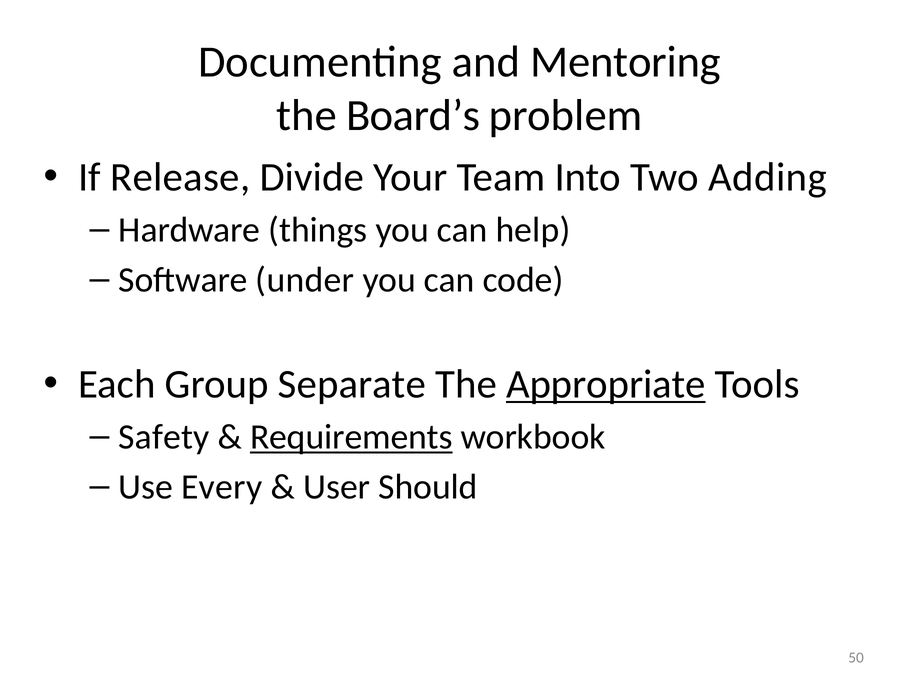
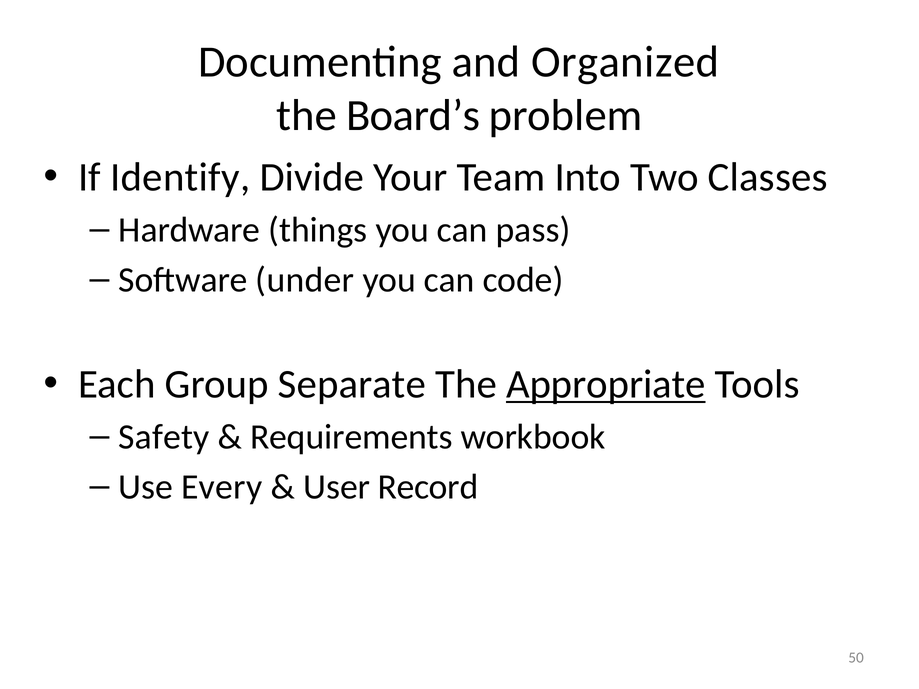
Mentoring: Mentoring -> Organized
Release: Release -> Identify
Adding: Adding -> Classes
help: help -> pass
Requirements underline: present -> none
Should: Should -> Record
